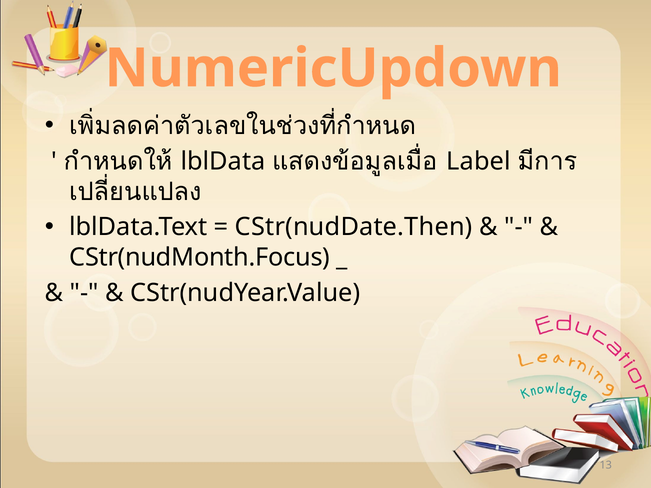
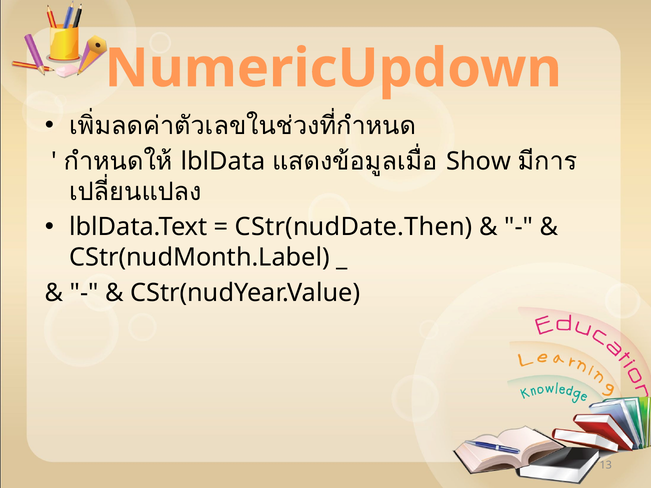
Label: Label -> Show
CStr(nudMonth.Focus: CStr(nudMonth.Focus -> CStr(nudMonth.Label
